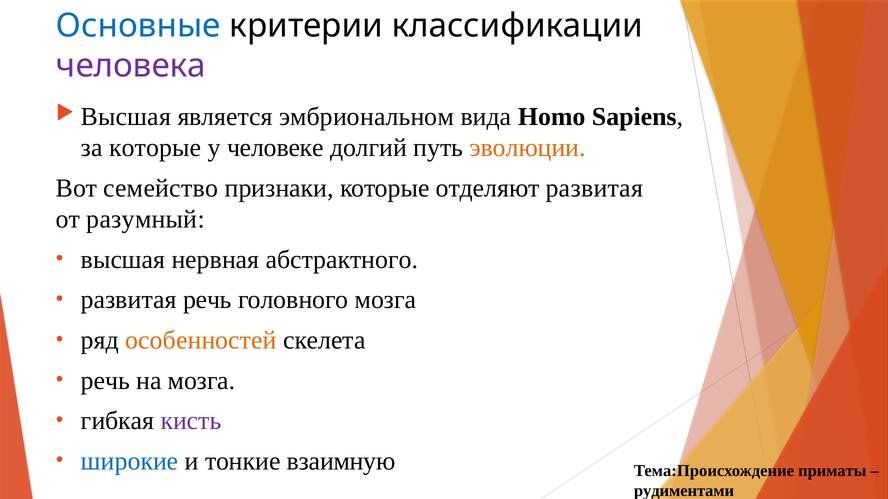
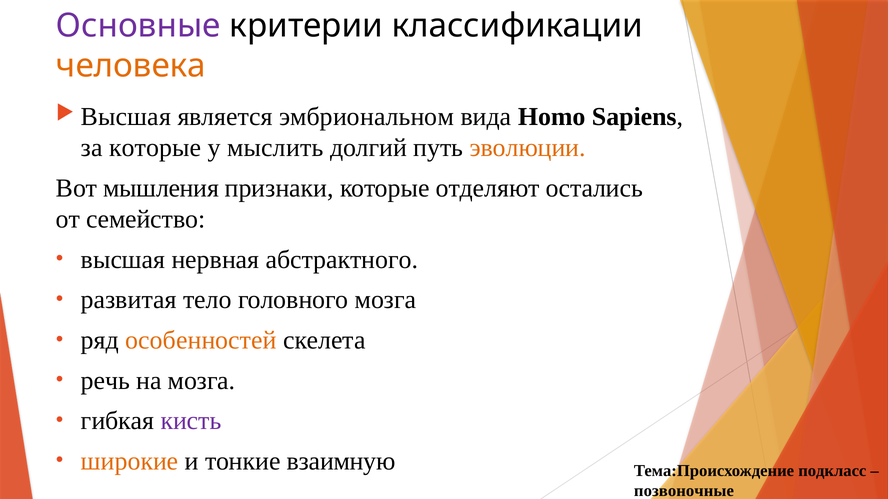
Основные colour: blue -> purple
человека colour: purple -> orange
человеке: человеке -> мыслить
семейство: семейство -> мышления
отделяют развитая: развитая -> остались
разумный: разумный -> семейство
развитая речь: речь -> тело
широкие colour: blue -> orange
приматы: приматы -> подкласс
рудиментами: рудиментами -> позвоночные
